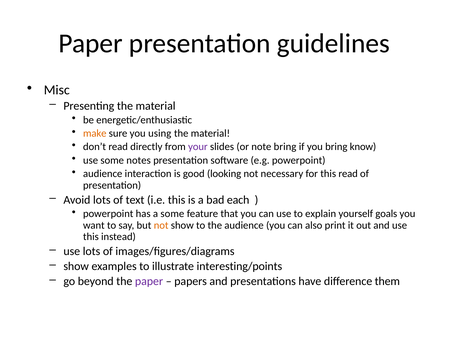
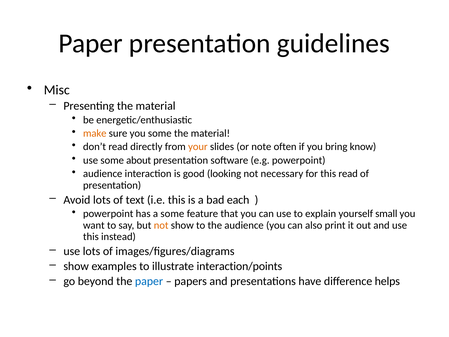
you using: using -> some
your colour: purple -> orange
note bring: bring -> often
notes: notes -> about
goals: goals -> small
interesting/points: interesting/points -> interaction/points
paper at (149, 281) colour: purple -> blue
them: them -> helps
